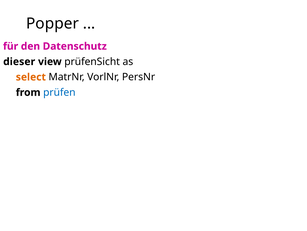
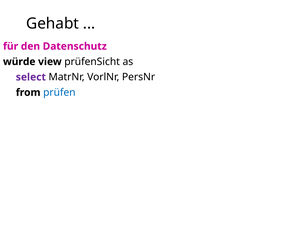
Popper: Popper -> Gehabt
dieser: dieser -> würde
select colour: orange -> purple
